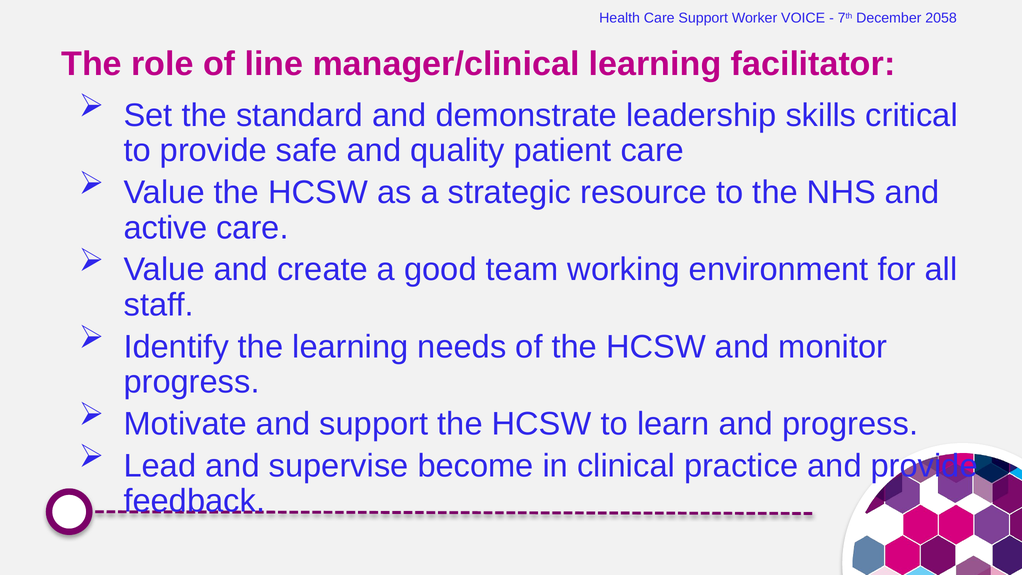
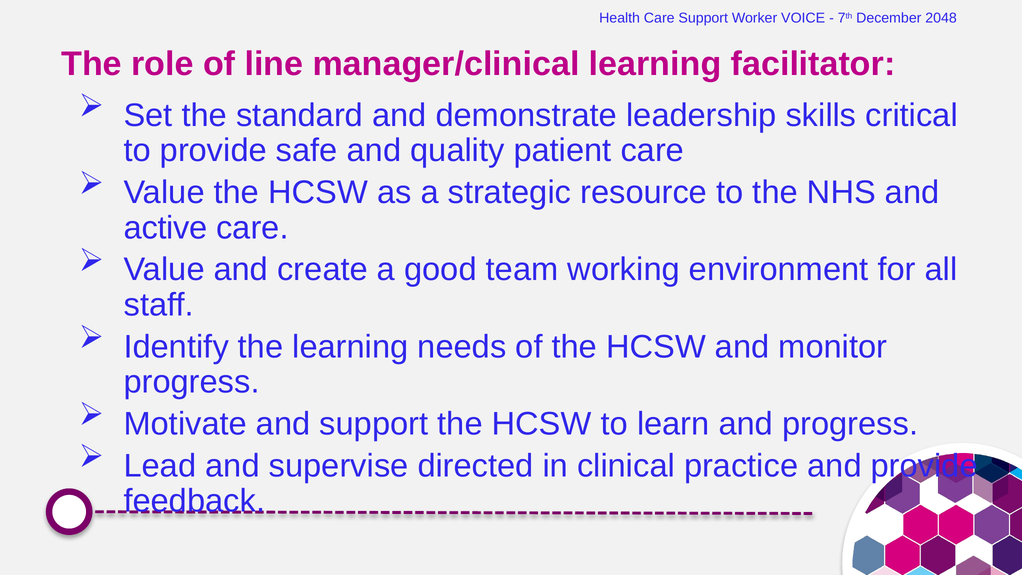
2058: 2058 -> 2048
become: become -> directed
